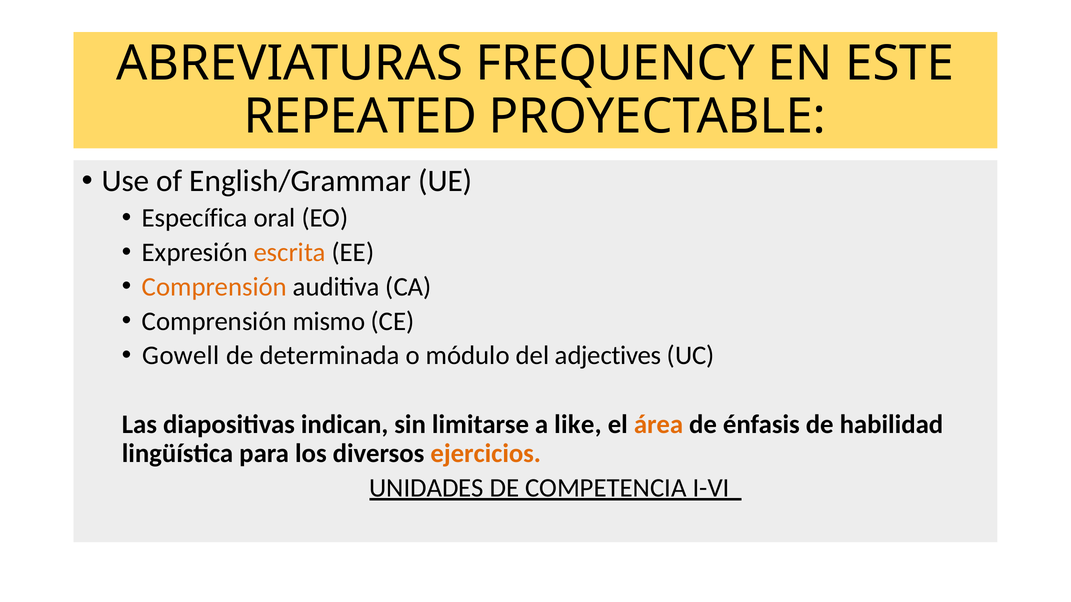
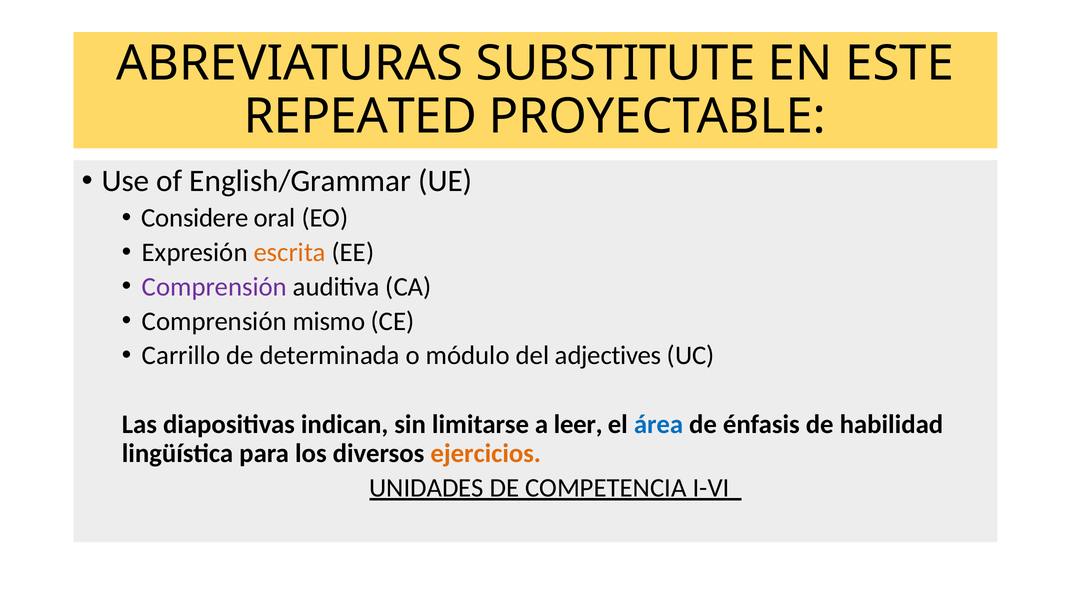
FREQUENCY: FREQUENCY -> SUBSTITUTE
Específica: Específica -> Considere
Comprensión at (214, 287) colour: orange -> purple
Gowell: Gowell -> Carrillo
like: like -> leer
área colour: orange -> blue
